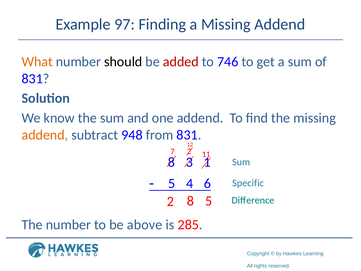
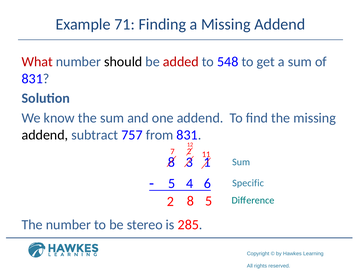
97: 97 -> 71
What colour: orange -> red
746: 746 -> 548
addend at (45, 135) colour: orange -> black
948: 948 -> 757
above: above -> stereo
